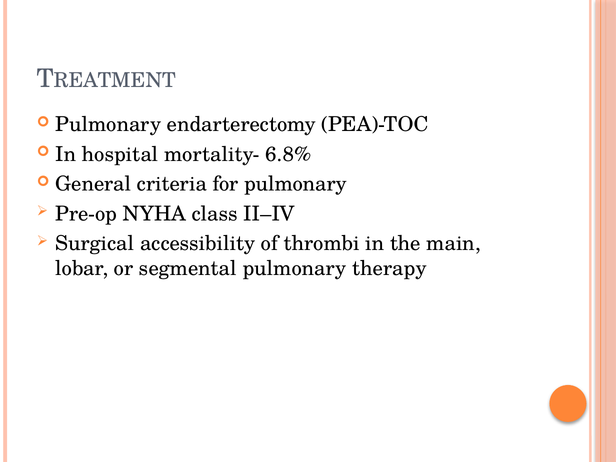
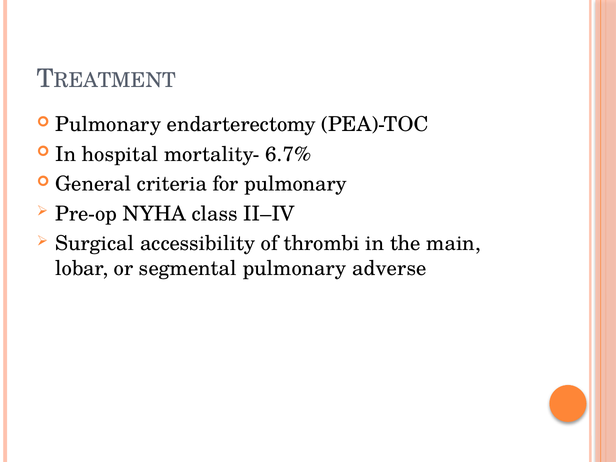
6.8%: 6.8% -> 6.7%
therapy: therapy -> adverse
